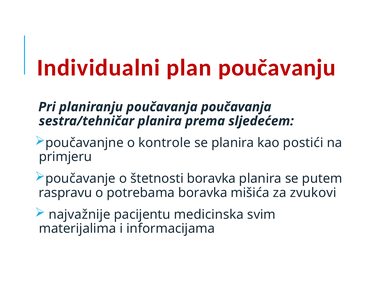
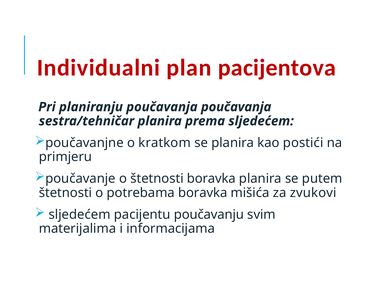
poučavanju: poučavanju -> pacijentova
kontrole: kontrole -> kratkom
raspravu at (65, 193): raspravu -> štetnosti
najvažnije at (80, 214): najvažnije -> sljedećem
medicinska: medicinska -> poučavanju
